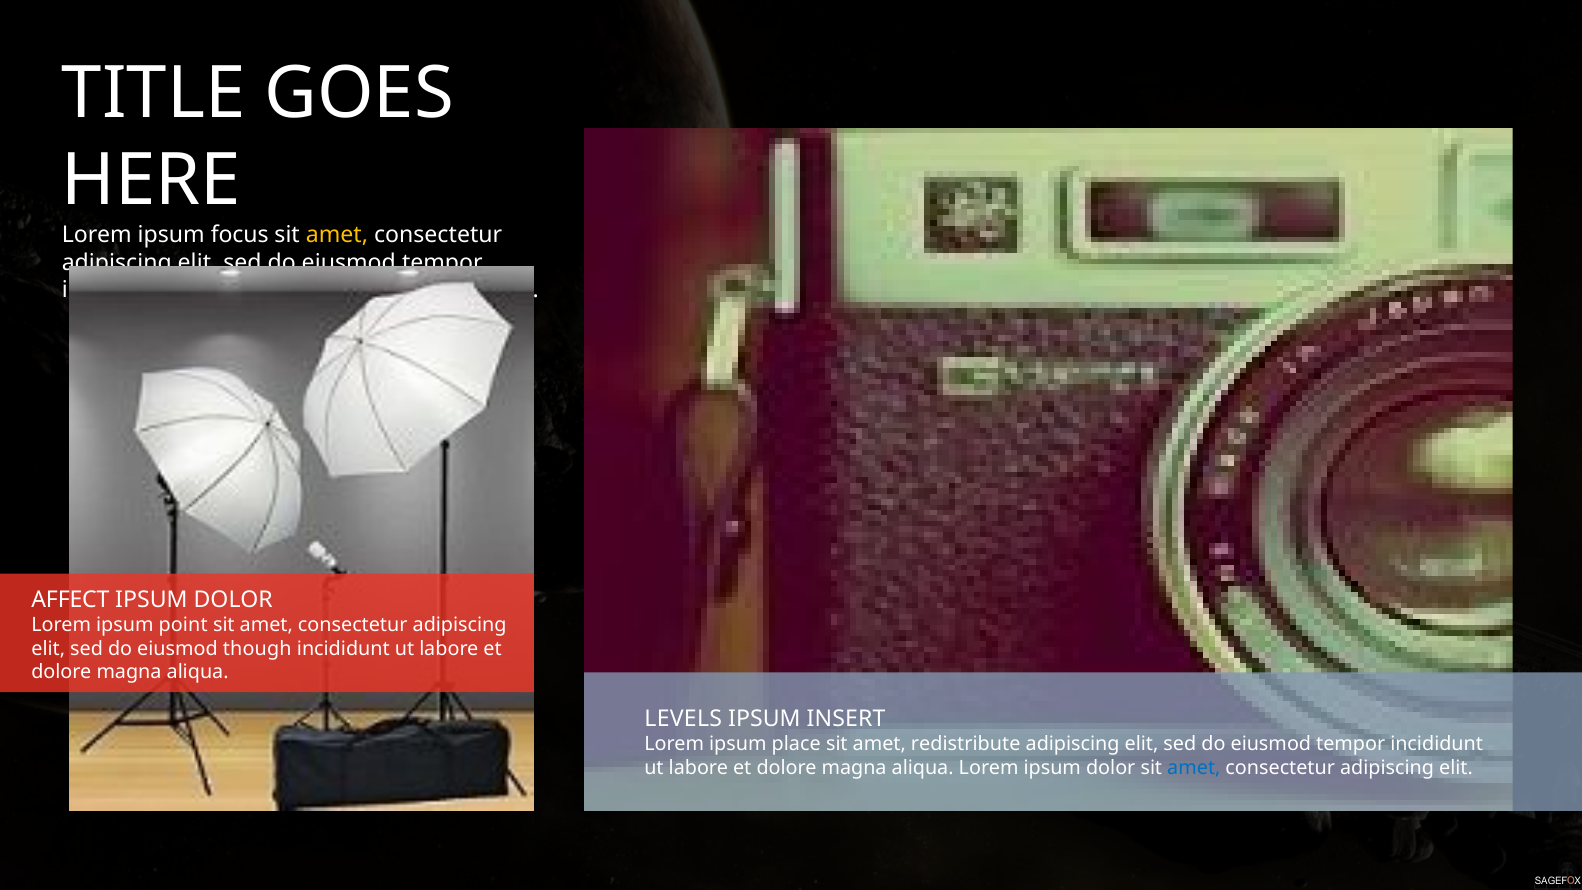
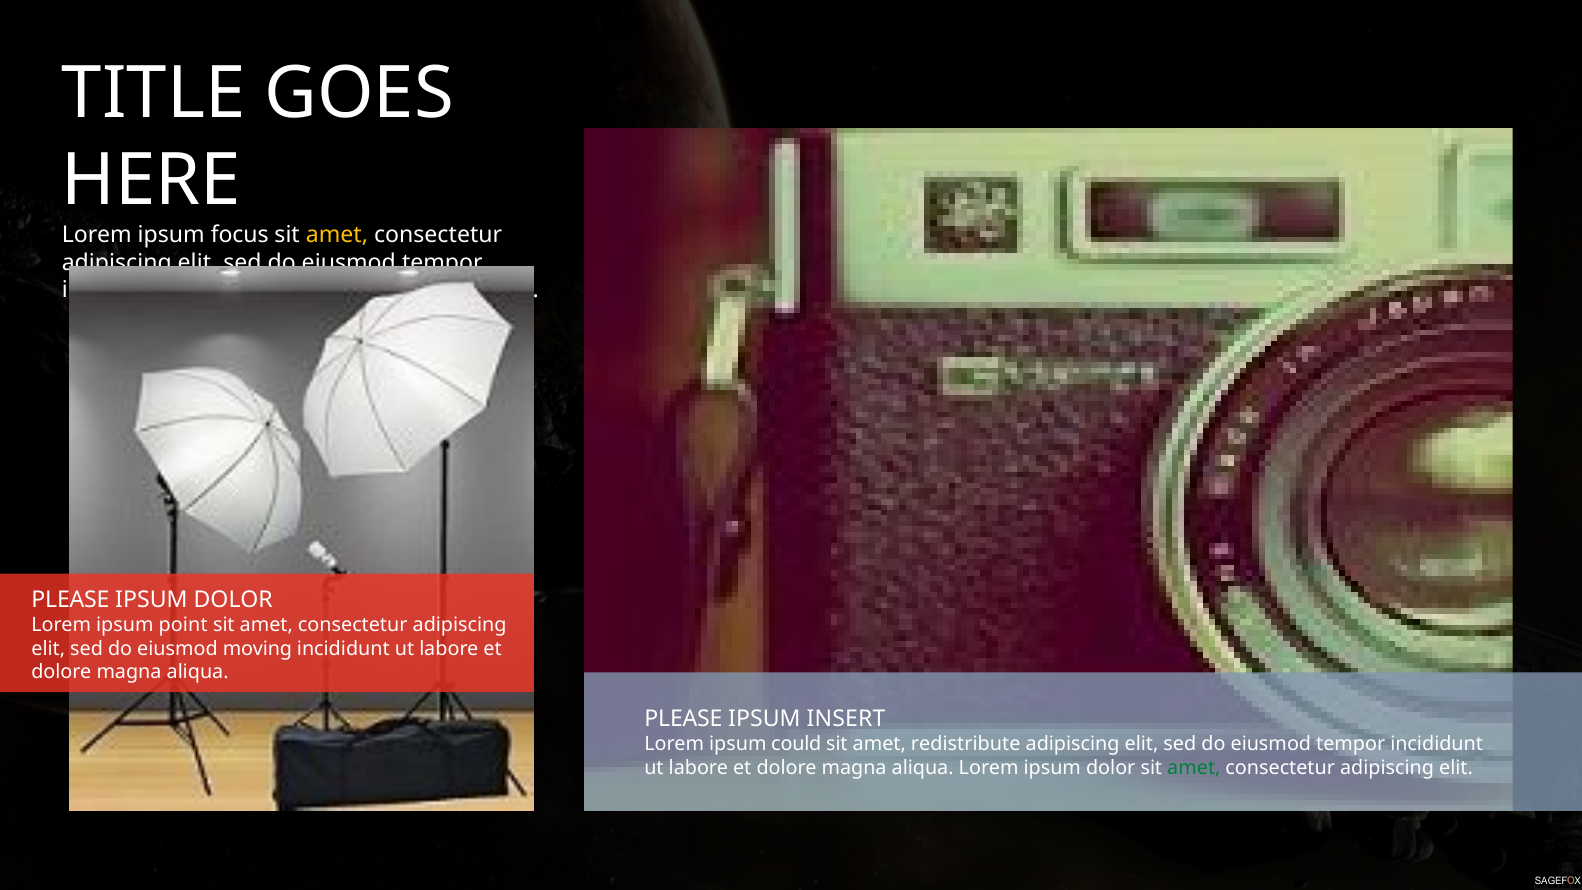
AFFECT at (70, 599): AFFECT -> PLEASE
though: though -> moving
LEVELS at (683, 718): LEVELS -> PLEASE
place: place -> could
amet at (1194, 768) colour: blue -> green
